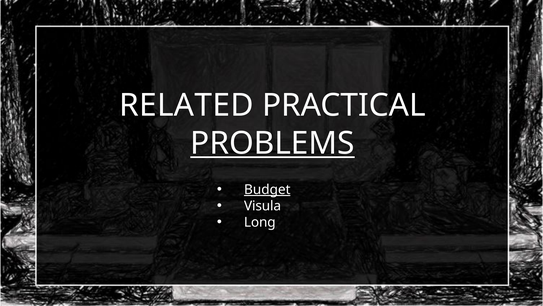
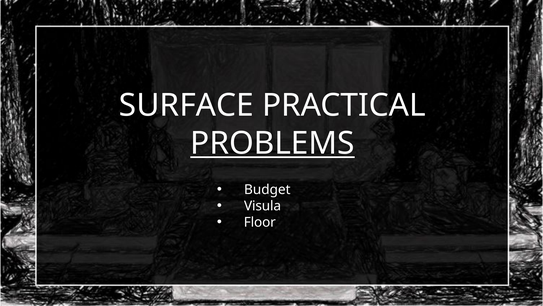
RELATED: RELATED -> SURFACE
Budget underline: present -> none
Long: Long -> Floor
